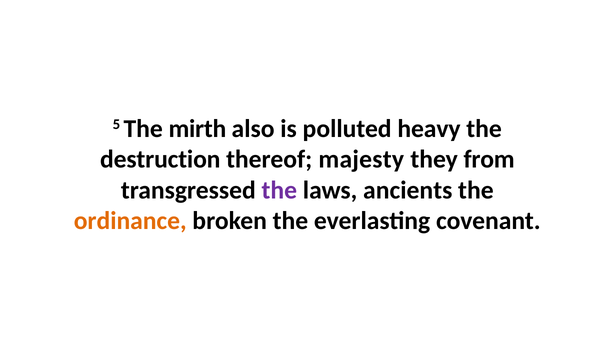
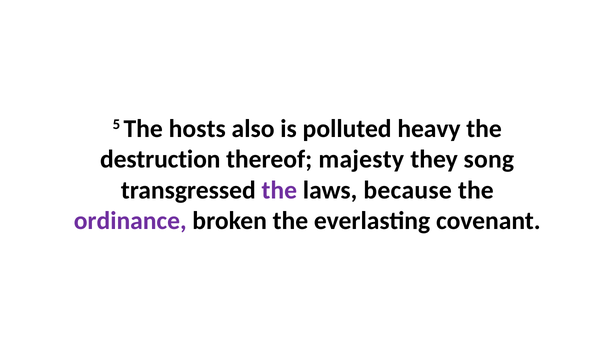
mirth: mirth -> hosts
from: from -> song
ancients: ancients -> because
ordinance colour: orange -> purple
